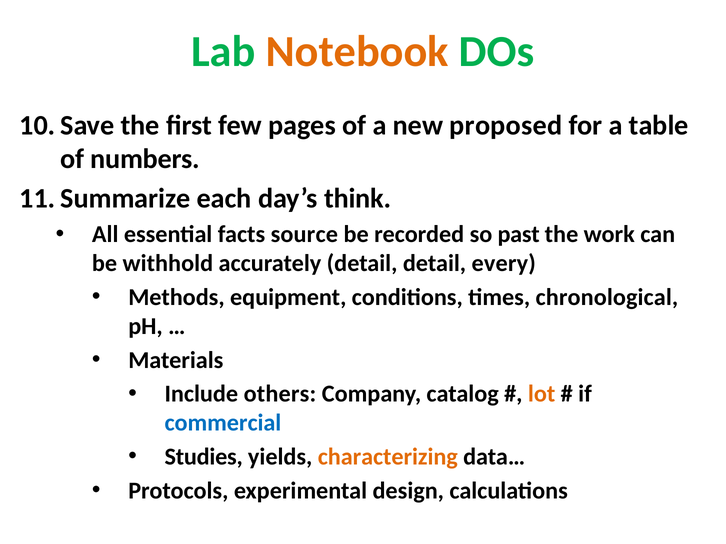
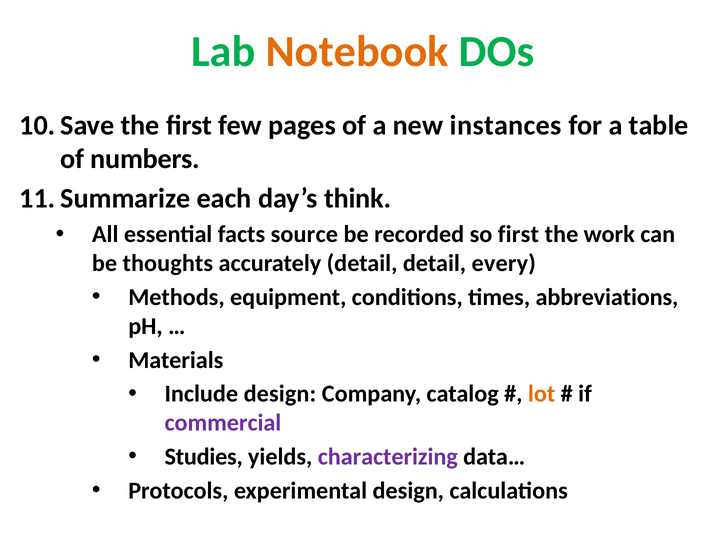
proposed: proposed -> instances
so past: past -> first
withhold: withhold -> thoughts
chronological: chronological -> abbreviations
Include others: others -> design
commercial colour: blue -> purple
characterizing colour: orange -> purple
